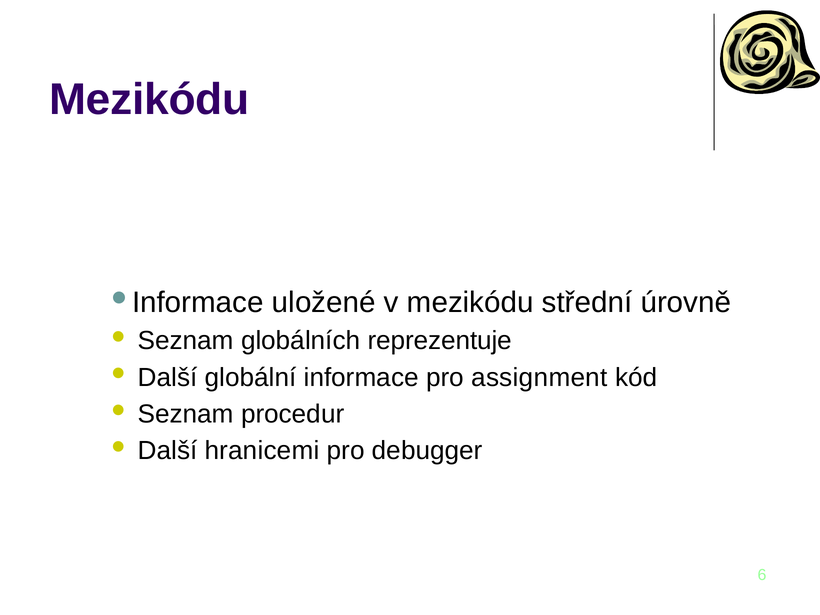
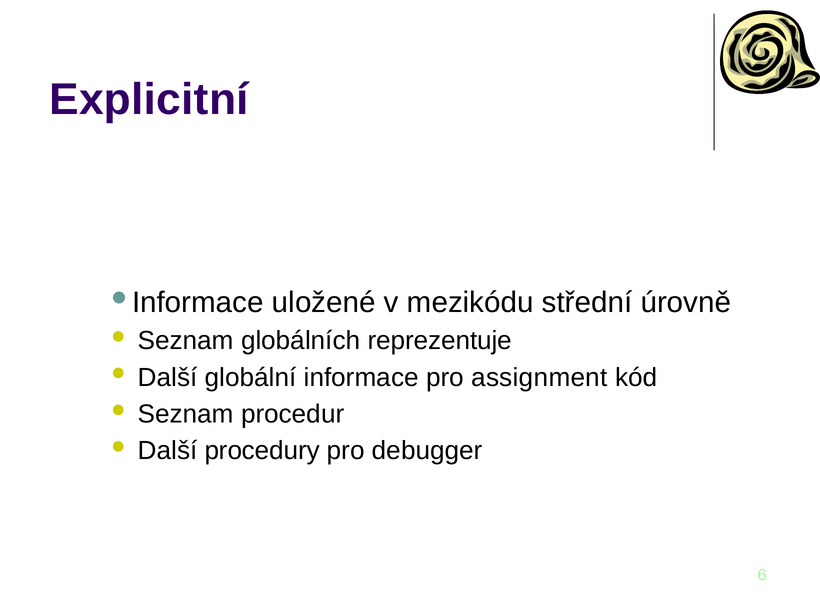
Mezikódu at (149, 99): Mezikódu -> Explicitní
hranicemi: hranicemi -> procedury
